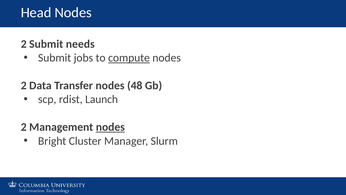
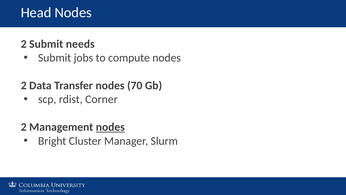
compute underline: present -> none
48: 48 -> 70
Launch: Launch -> Corner
